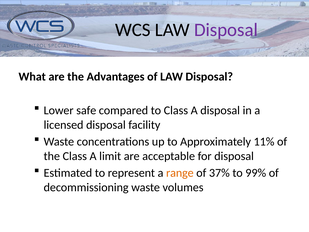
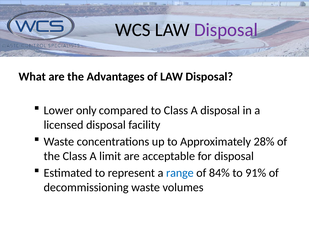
safe: safe -> only
11%: 11% -> 28%
range colour: orange -> blue
37%: 37% -> 84%
99%: 99% -> 91%
